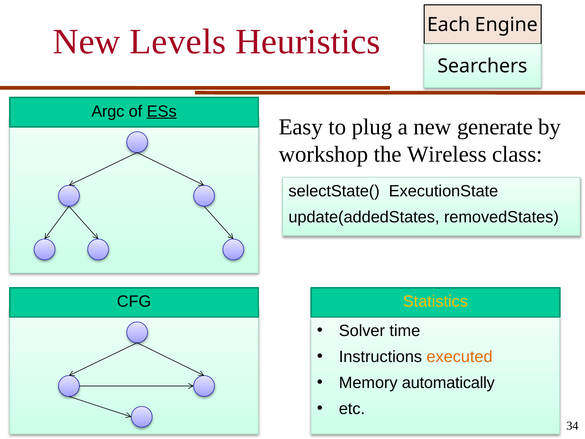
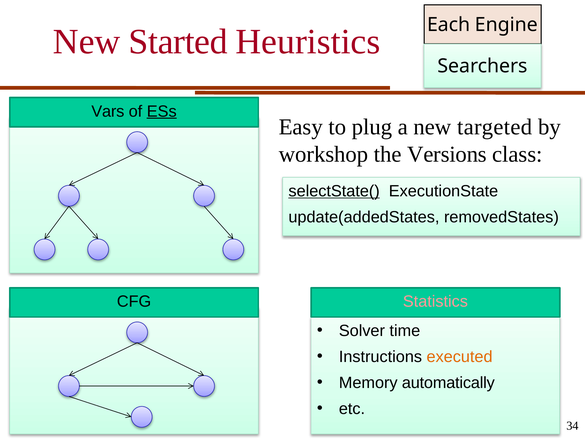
Levels: Levels -> Started
Argc: Argc -> Vars
generate: generate -> targeted
Wireless: Wireless -> Versions
selectState( underline: none -> present
Statistics colour: yellow -> pink
